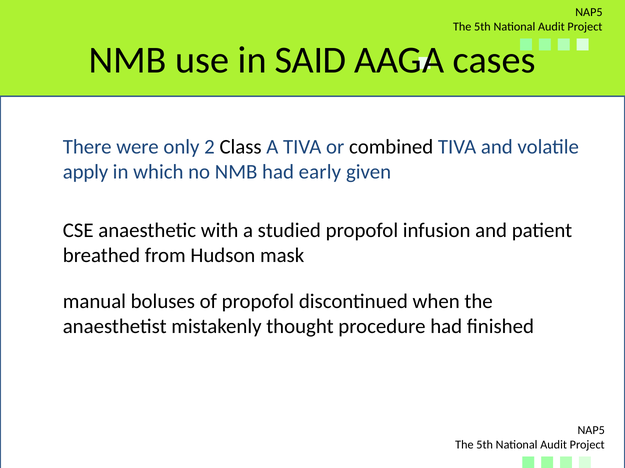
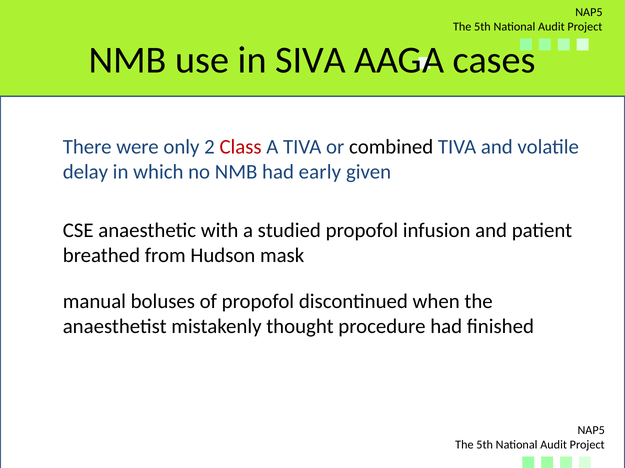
SAID: SAID -> SIVA
Class colour: black -> red
apply: apply -> delay
